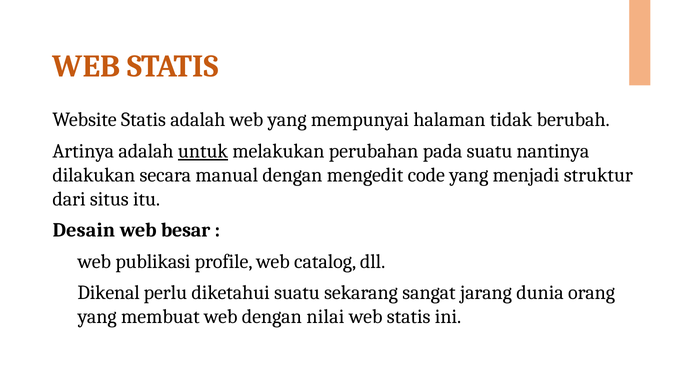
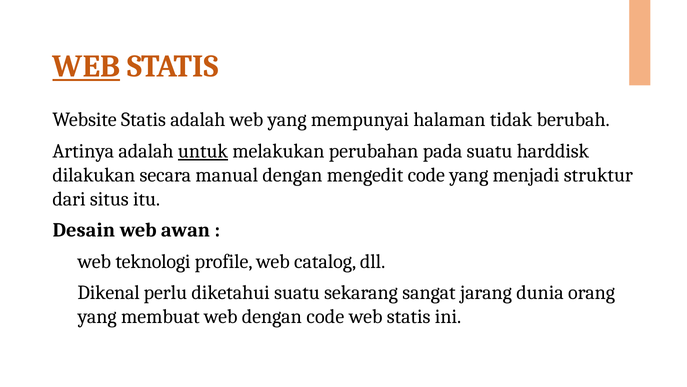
WEB at (86, 66) underline: none -> present
nantinya: nantinya -> harddisk
besar: besar -> awan
publikasi: publikasi -> teknologi
dengan nilai: nilai -> code
